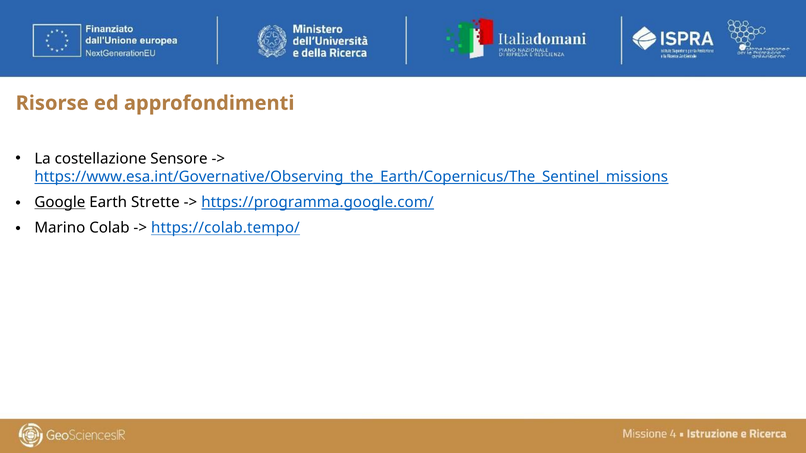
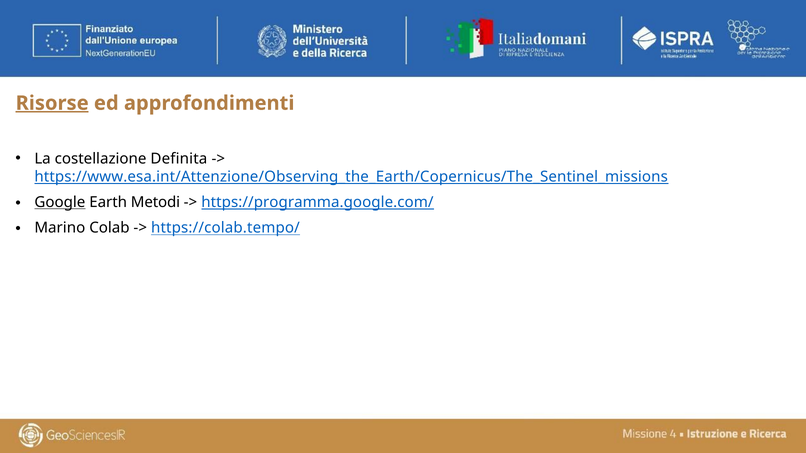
Risorse underline: none -> present
Sensore: Sensore -> Definita
https://www.esa.int/Governative/Observing_the_Earth/Copernicus/The_Sentinel_missions: https://www.esa.int/Governative/Observing_the_Earth/Copernicus/The_Sentinel_missions -> https://www.esa.int/Attenzione/Observing_the_Earth/Copernicus/The_Sentinel_missions
Strette: Strette -> Metodi
